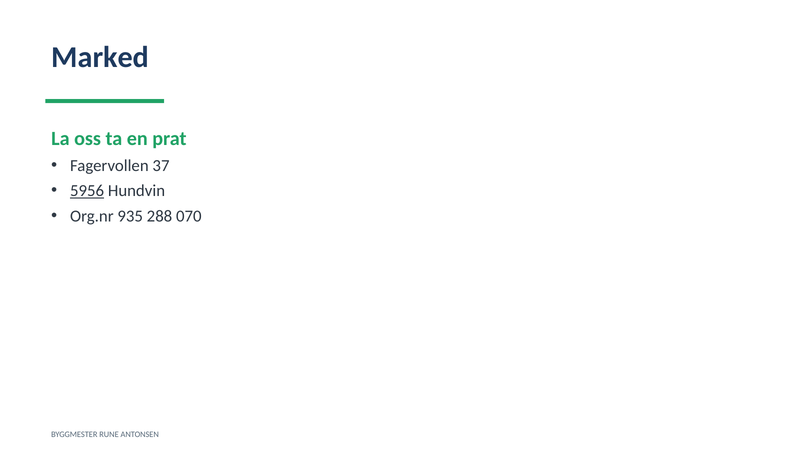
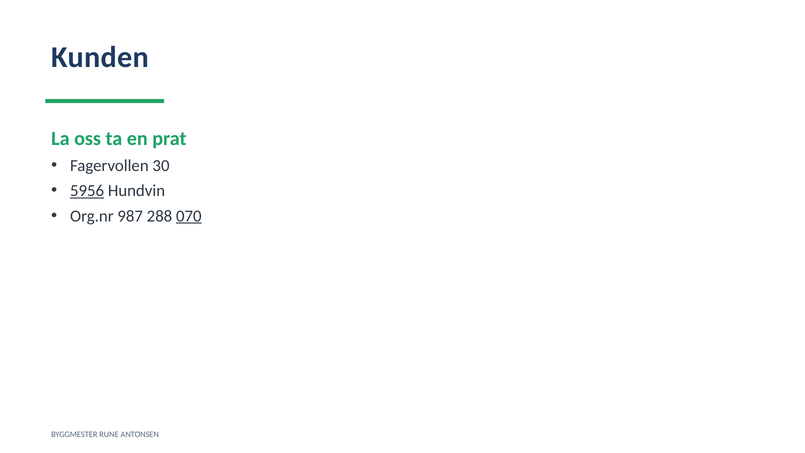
Marked: Marked -> Kunden
37: 37 -> 30
935: 935 -> 987
070 underline: none -> present
